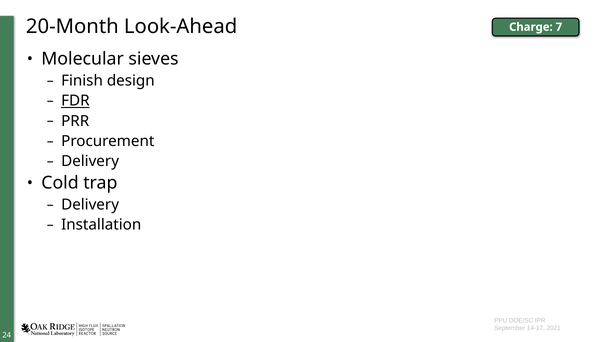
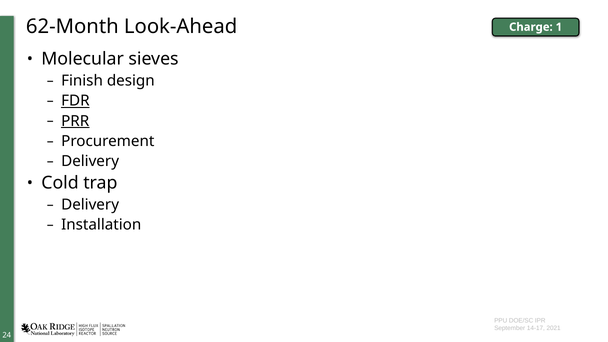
20-Month: 20-Month -> 62-Month
7: 7 -> 1
PRR underline: none -> present
